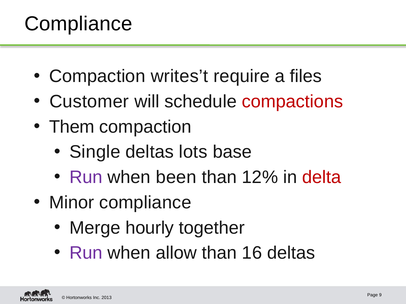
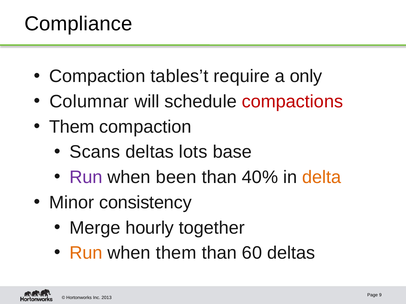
writes’t: writes’t -> tables’t
files: files -> only
Customer: Customer -> Columnar
Single: Single -> Scans
12%: 12% -> 40%
delta colour: red -> orange
Minor compliance: compliance -> consistency
Run at (86, 253) colour: purple -> orange
when allow: allow -> them
16: 16 -> 60
